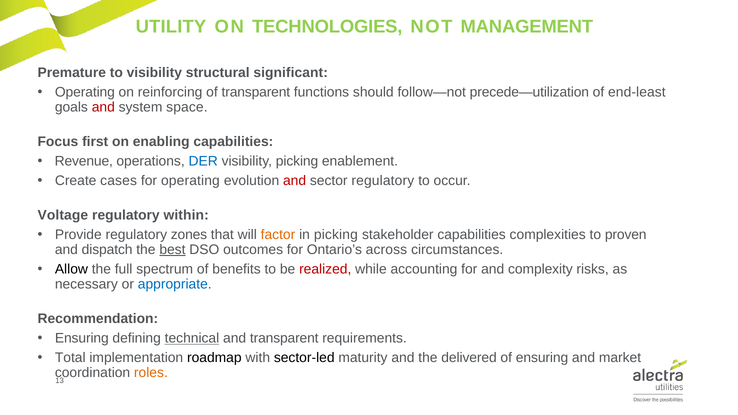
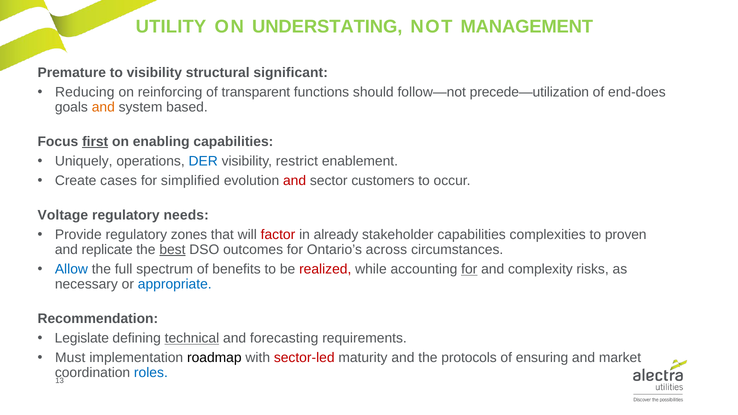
TECHNOLOGIES: TECHNOLOGIES -> UNDERSTATING
Operating at (85, 92): Operating -> Reducing
end-least: end-least -> end-does
and at (103, 107) colour: red -> orange
space: space -> based
first underline: none -> present
Revenue: Revenue -> Uniquely
visibility picking: picking -> restrict
for operating: operating -> simplified
sector regulatory: regulatory -> customers
within: within -> needs
factor colour: orange -> red
in picking: picking -> already
dispatch: dispatch -> replicate
Allow colour: black -> blue
for at (469, 269) underline: none -> present
Ensuring at (82, 338): Ensuring -> Legislate
and transparent: transparent -> forecasting
Total: Total -> Must
sector-led colour: black -> red
delivered: delivered -> protocols
roles colour: orange -> blue
